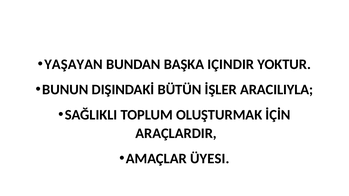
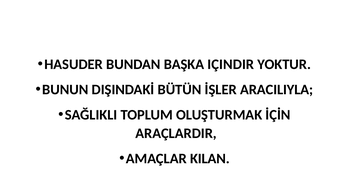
YAŞAYAN: YAŞAYAN -> HASUDER
ÜYESI: ÜYESI -> KILAN
